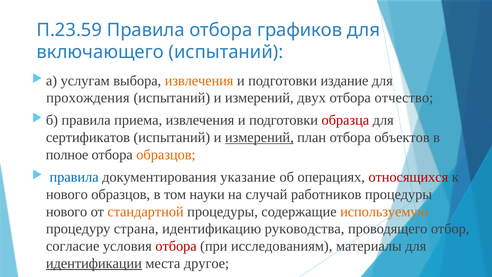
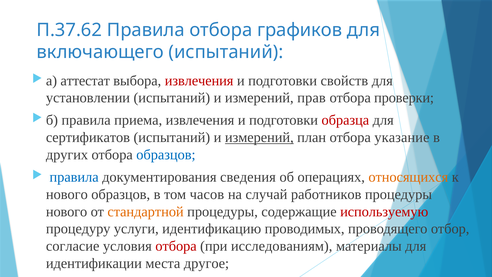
П.23.59: П.23.59 -> П.37.62
услугам: услугам -> аттестат
извлечения at (199, 81) colour: orange -> red
издание: издание -> свойств
прохождения: прохождения -> установлении
двух: двух -> прав
отчество: отчество -> проверки
объектов: объектов -> указание
полное: полное -> других
образцов at (166, 155) colour: orange -> blue
указание: указание -> сведения
относящихся colour: red -> orange
науки: науки -> часов
используемую colour: orange -> red
страна: страна -> услуги
руководства: руководства -> проводимых
идентификации underline: present -> none
